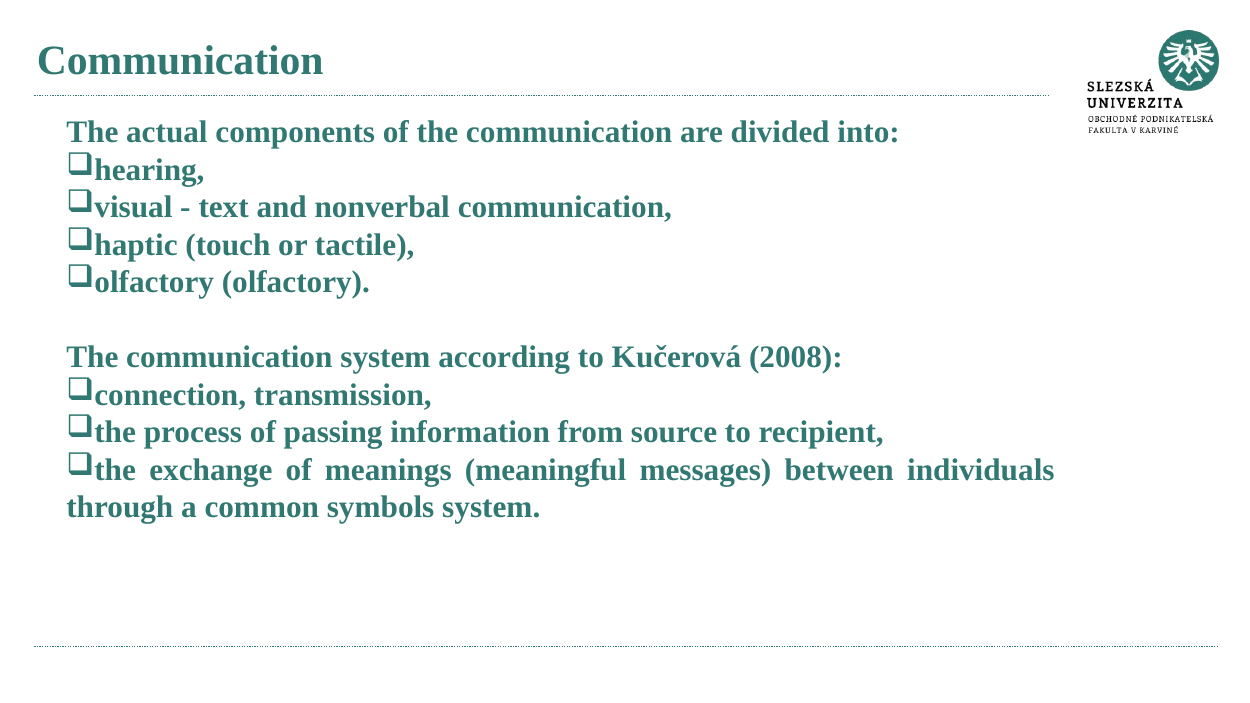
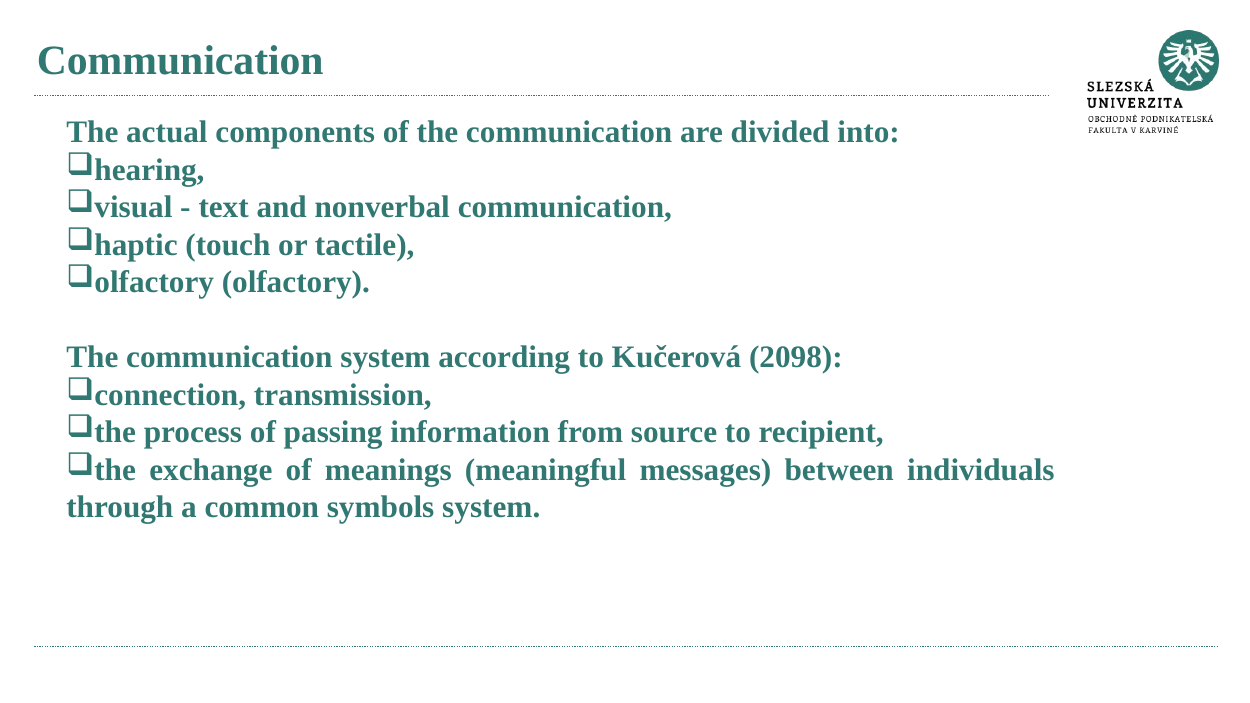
2008: 2008 -> 2098
